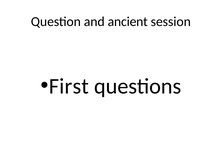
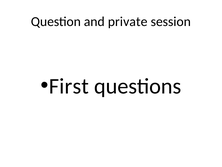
ancient: ancient -> private
